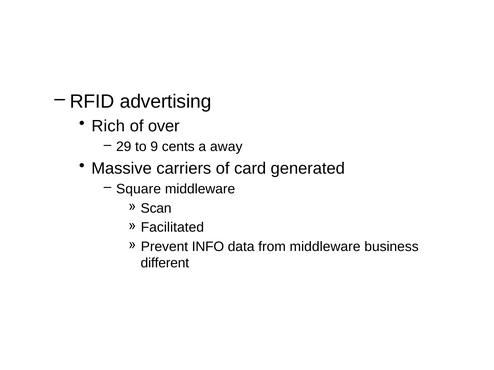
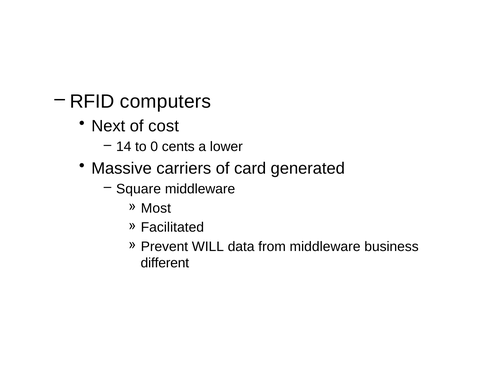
advertising: advertising -> computers
Rich: Rich -> Next
over: over -> cost
29: 29 -> 14
9: 9 -> 0
away: away -> lower
Scan: Scan -> Most
INFO: INFO -> WILL
